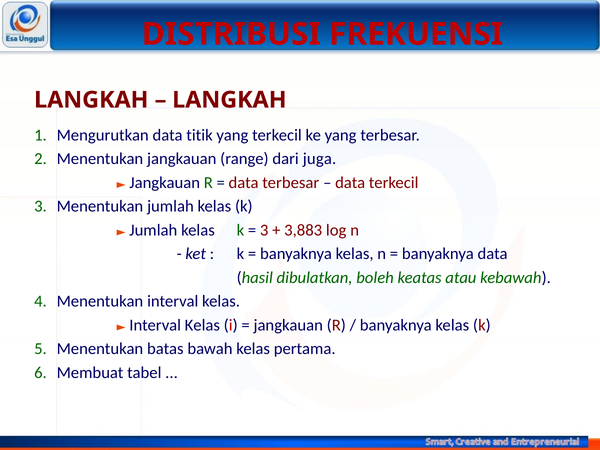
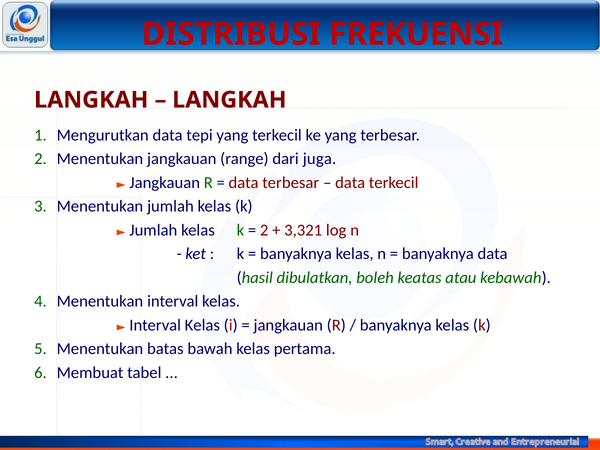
titik: titik -> tepi
3 at (264, 230): 3 -> 2
3,883: 3,883 -> 3,321
